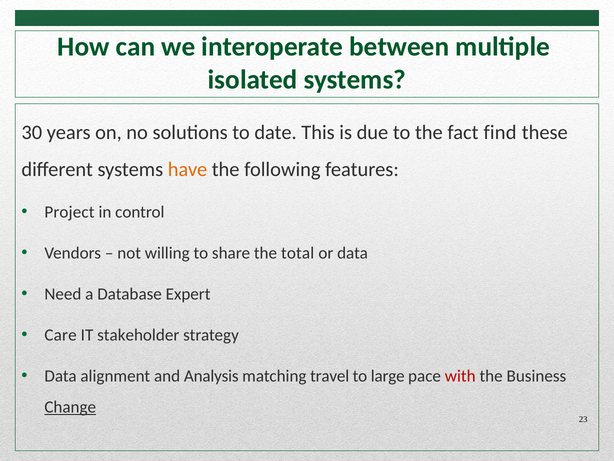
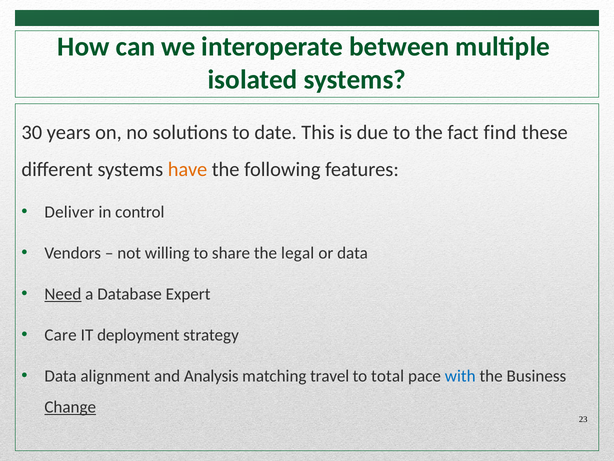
Project: Project -> Deliver
total: total -> legal
Need underline: none -> present
stakeholder: stakeholder -> deployment
large: large -> total
with colour: red -> blue
